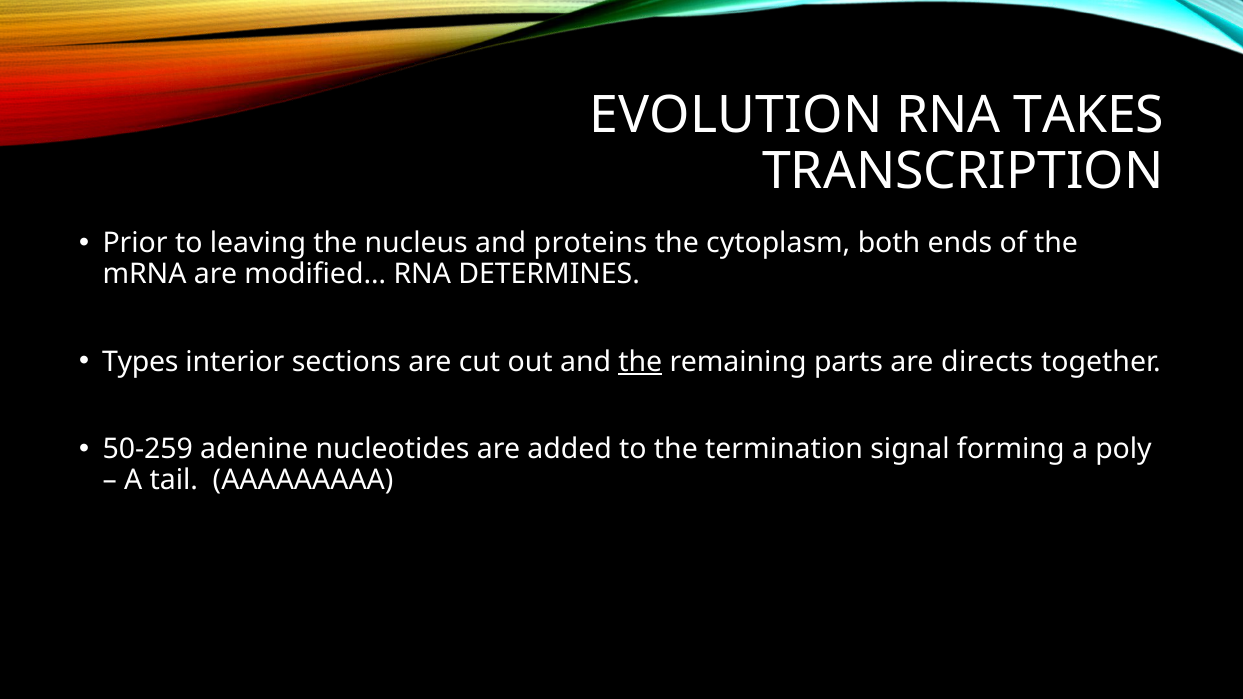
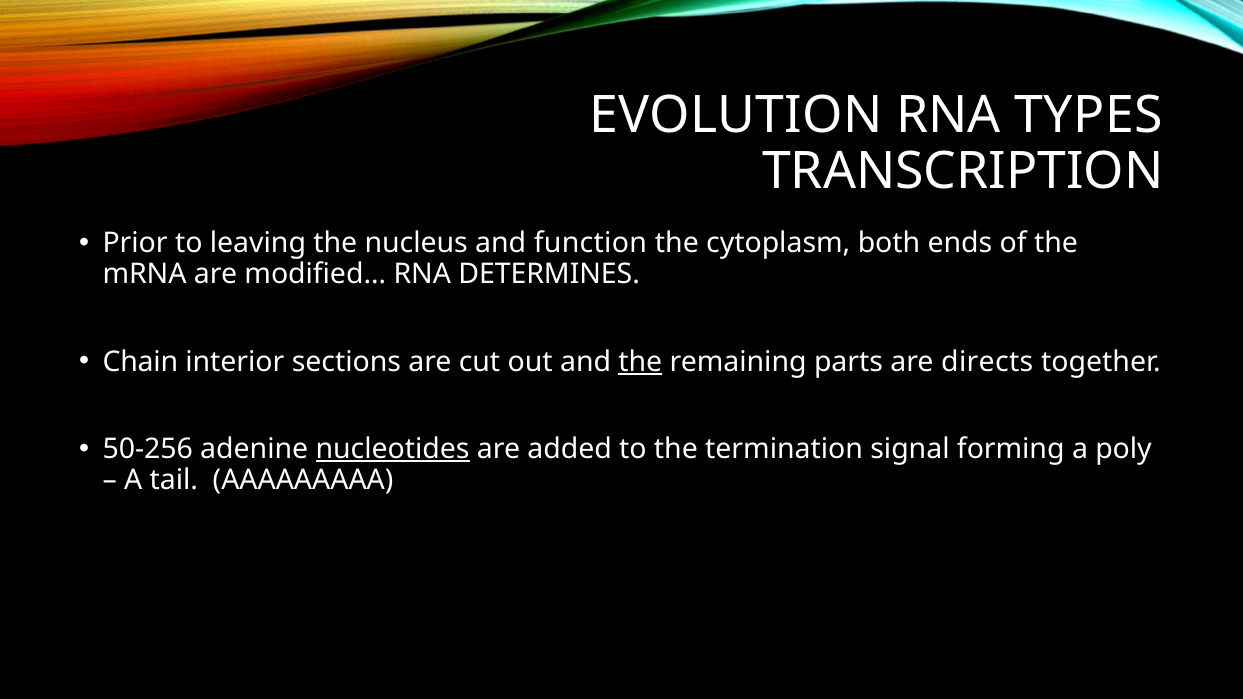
TAKES: TAKES -> TYPES
proteins: proteins -> function
Types: Types -> Chain
50-259: 50-259 -> 50-256
nucleotides underline: none -> present
